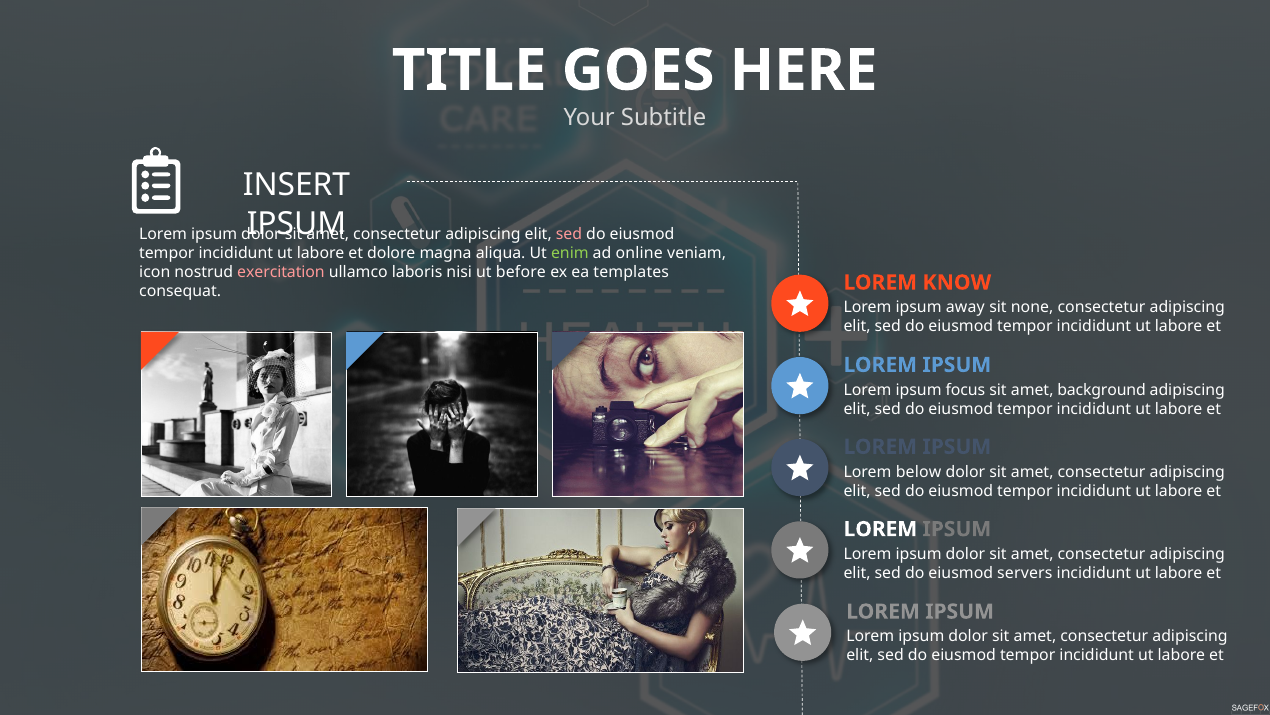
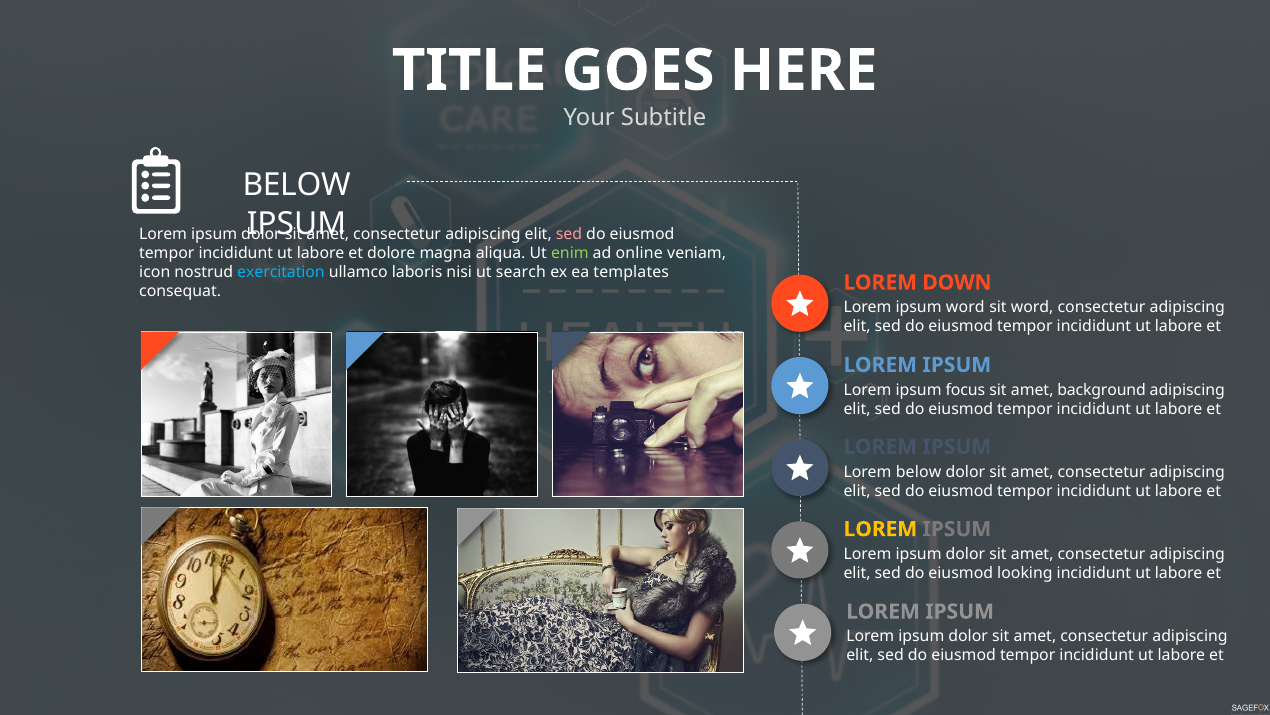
INSERT at (296, 185): INSERT -> BELOW
exercitation colour: pink -> light blue
before: before -> search
KNOW: KNOW -> DOWN
ipsum away: away -> word
sit none: none -> word
LOREM at (880, 529) colour: white -> yellow
servers: servers -> looking
